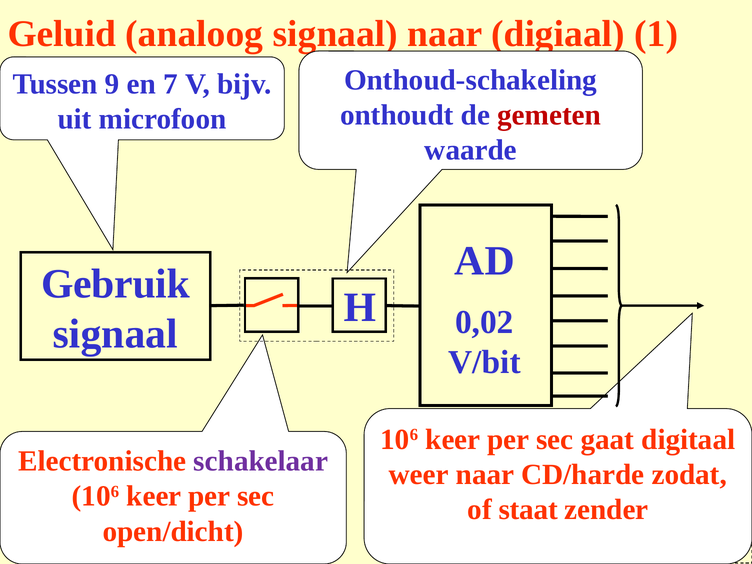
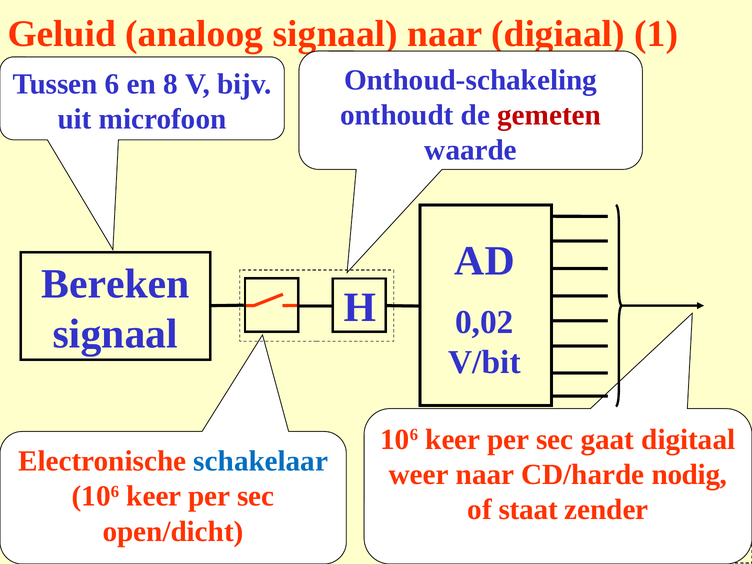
9: 9 -> 6
7: 7 -> 8
Gebruik: Gebruik -> Bereken
schakelaar colour: purple -> blue
zodat: zodat -> nodig
